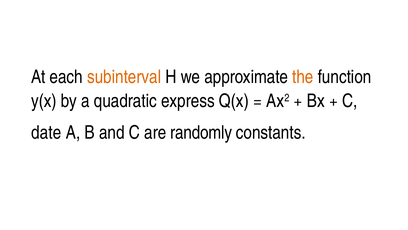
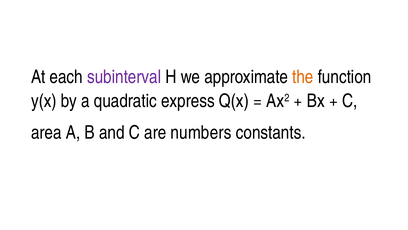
subinterval colour: orange -> purple
date: date -> area
randomly: randomly -> numbers
